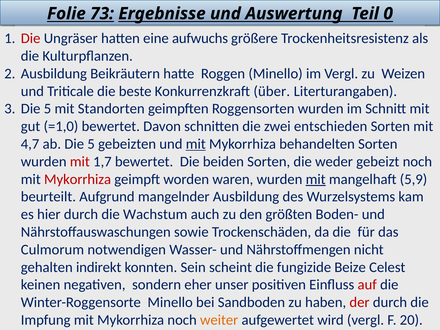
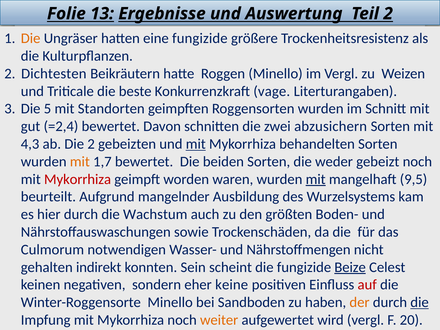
73: 73 -> 13
Teil 0: 0 -> 2
Die at (31, 38) colour: red -> orange
eine aufwuchs: aufwuchs -> fungizide
Ausbildung at (54, 74): Ausbildung -> Dichtesten
über: über -> vage
=1,0: =1,0 -> =2,4
entschieden: entschieden -> abzusichern
4,7: 4,7 -> 4,3
ab Die 5: 5 -> 2
mit at (80, 162) colour: red -> orange
5,9: 5,9 -> 9,5
Beize underline: none -> present
unser: unser -> keine
der colour: red -> orange
die at (420, 302) underline: none -> present
